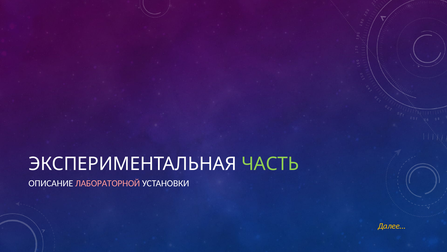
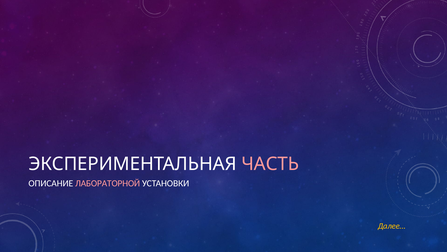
ЧАСТЬ colour: light green -> pink
